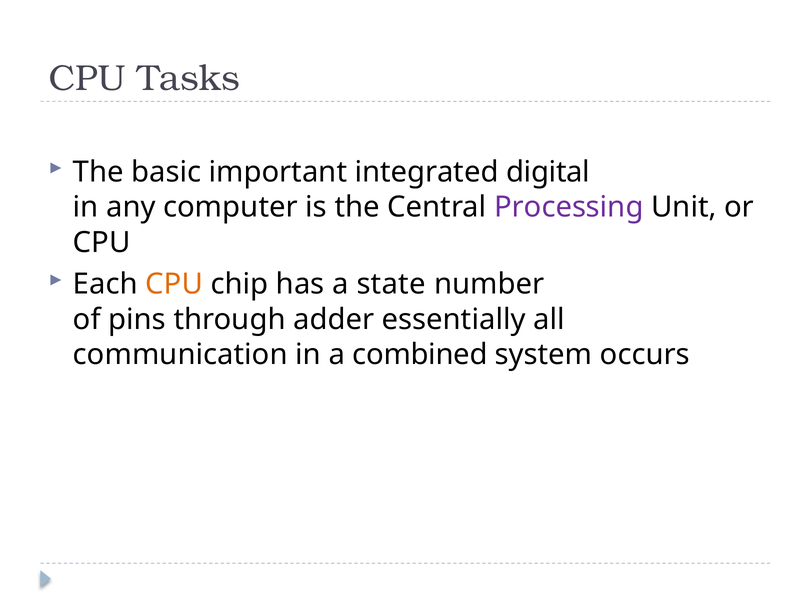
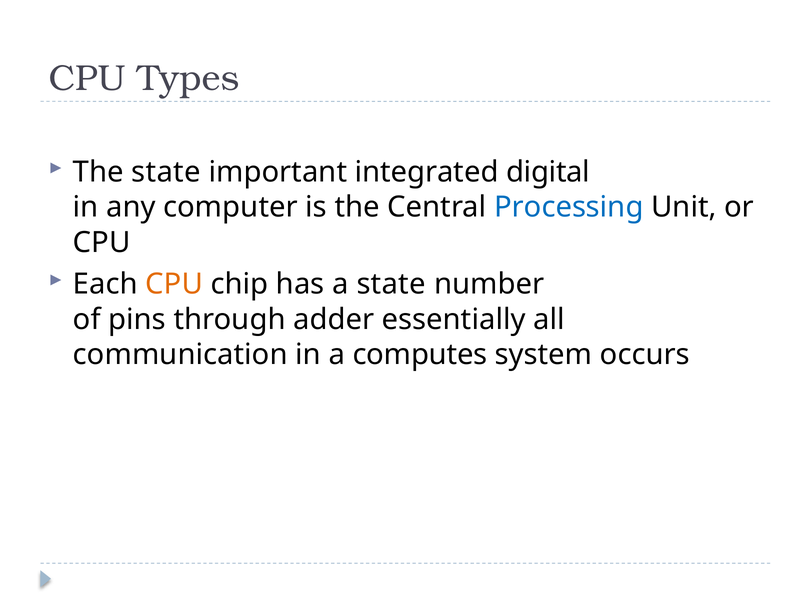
Tasks: Tasks -> Types
The basic: basic -> state
Processing colour: purple -> blue
combined: combined -> computes
